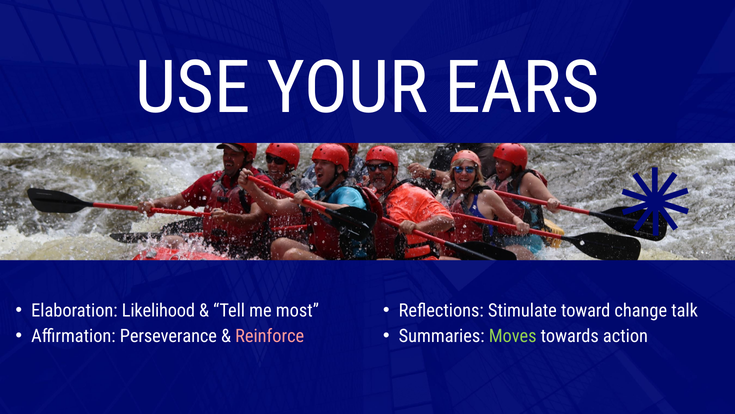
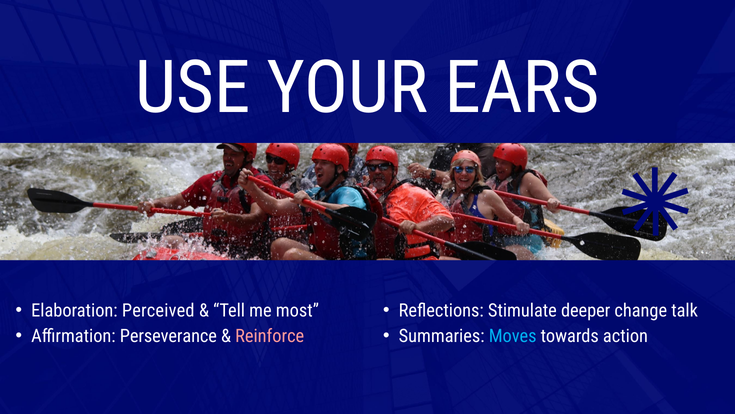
Likelihood: Likelihood -> Perceived
toward: toward -> deeper
Moves colour: light green -> light blue
